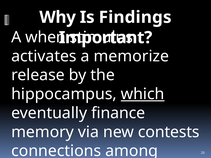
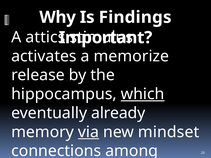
when: when -> attics
finance: finance -> already
via underline: none -> present
contests: contests -> mindset
